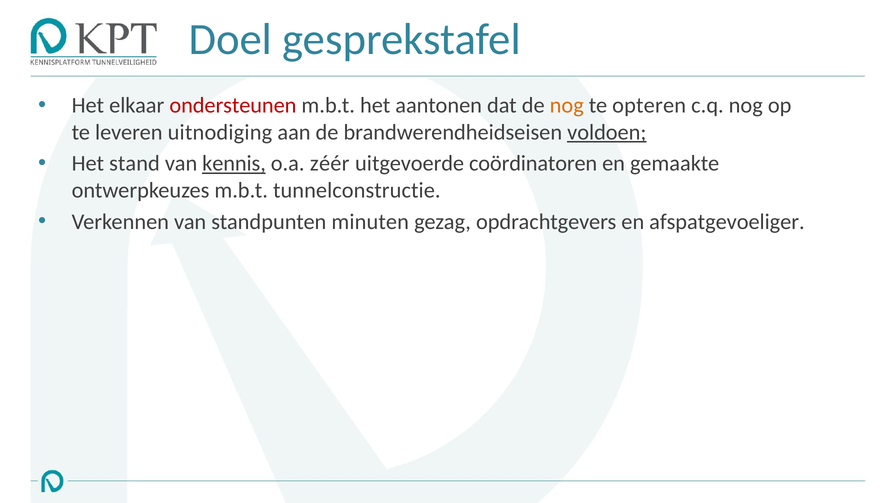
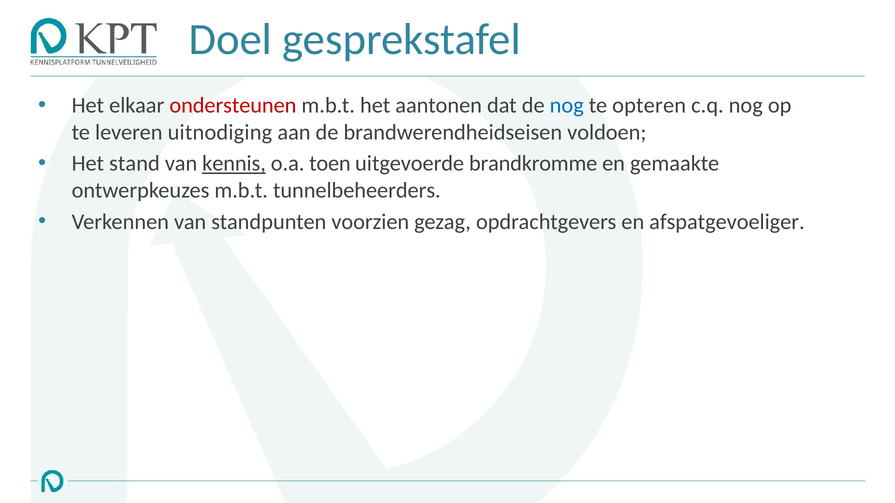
nog at (567, 105) colour: orange -> blue
voldoen underline: present -> none
zéér: zéér -> toen
coördinatoren: coördinatoren -> brandkromme
tunnelconstructie: tunnelconstructie -> tunnelbeheerders
minuten: minuten -> voorzien
